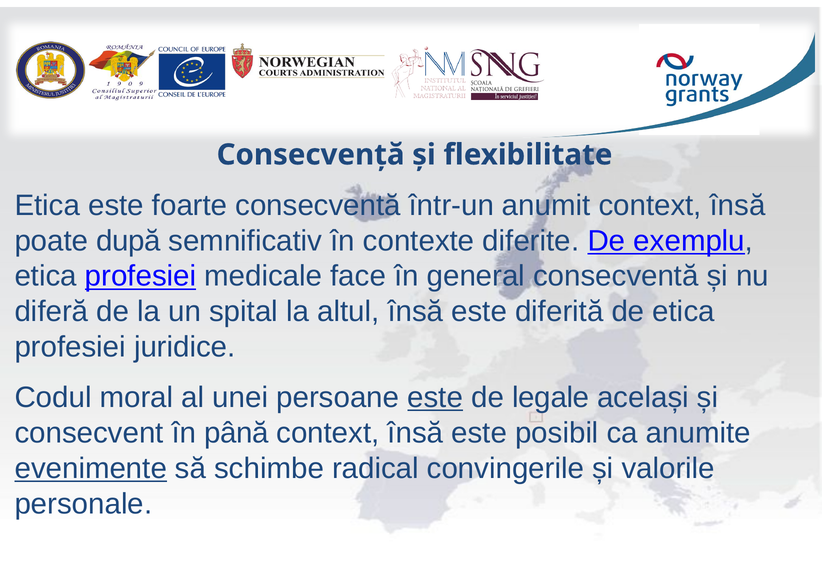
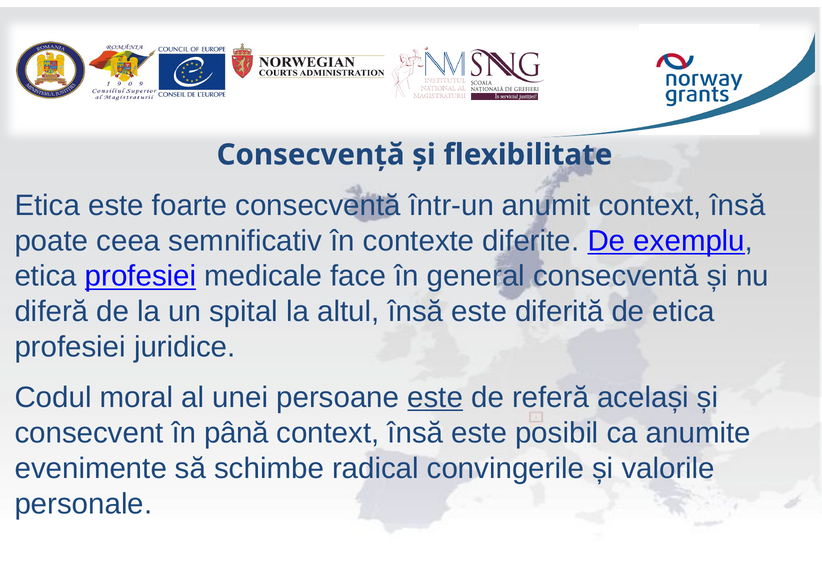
după: după -> ceea
legale: legale -> referă
evenimente underline: present -> none
